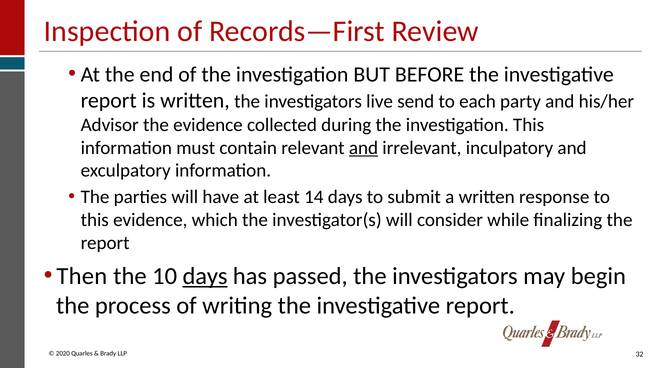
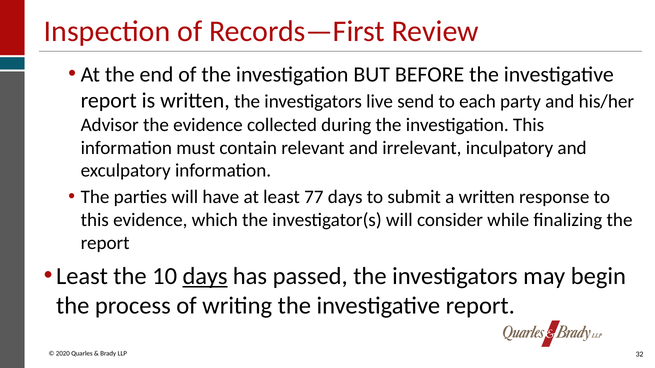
and at (363, 148) underline: present -> none
14: 14 -> 77
Then at (82, 276): Then -> Least
